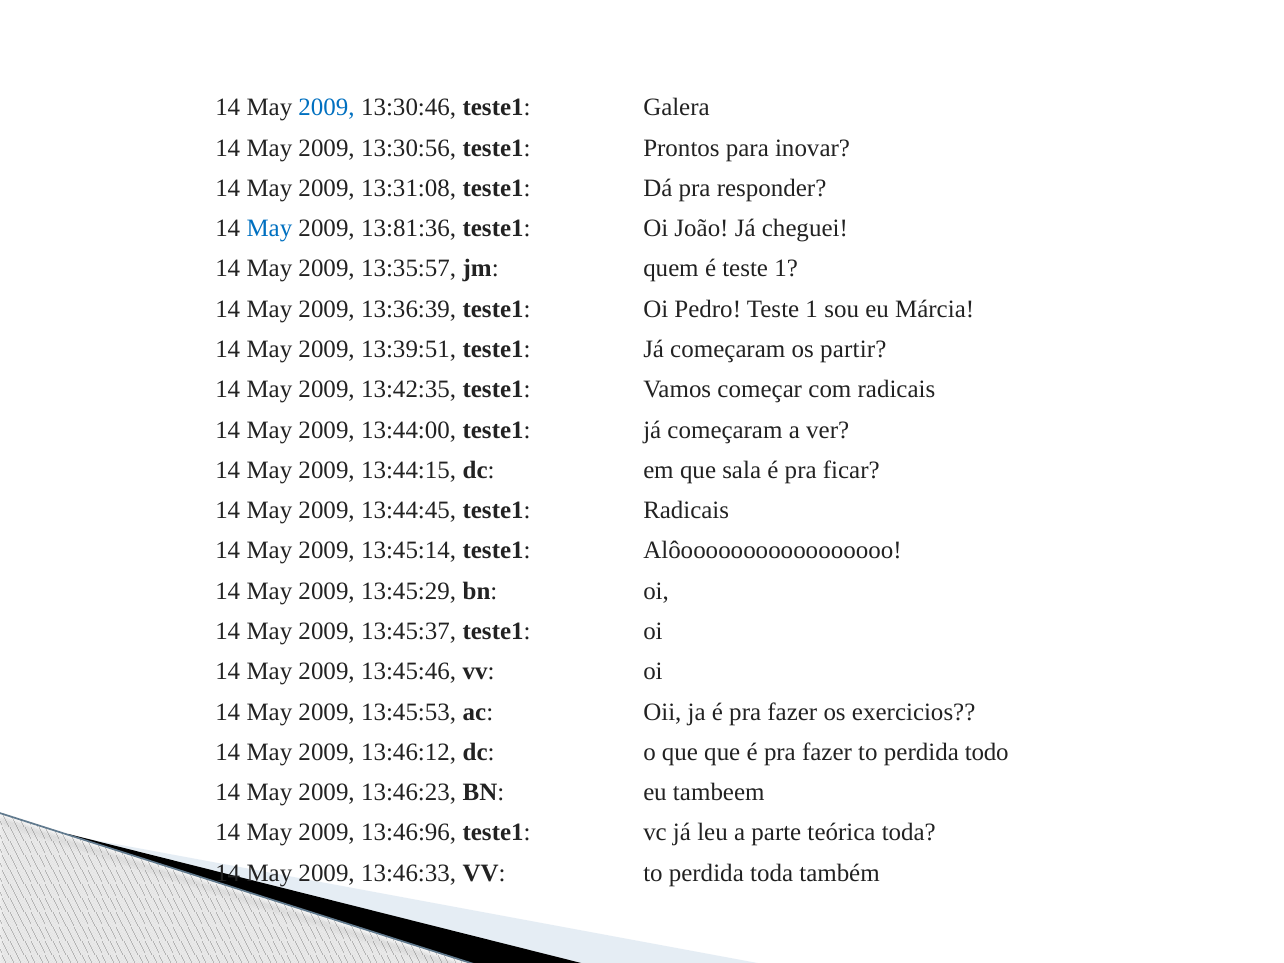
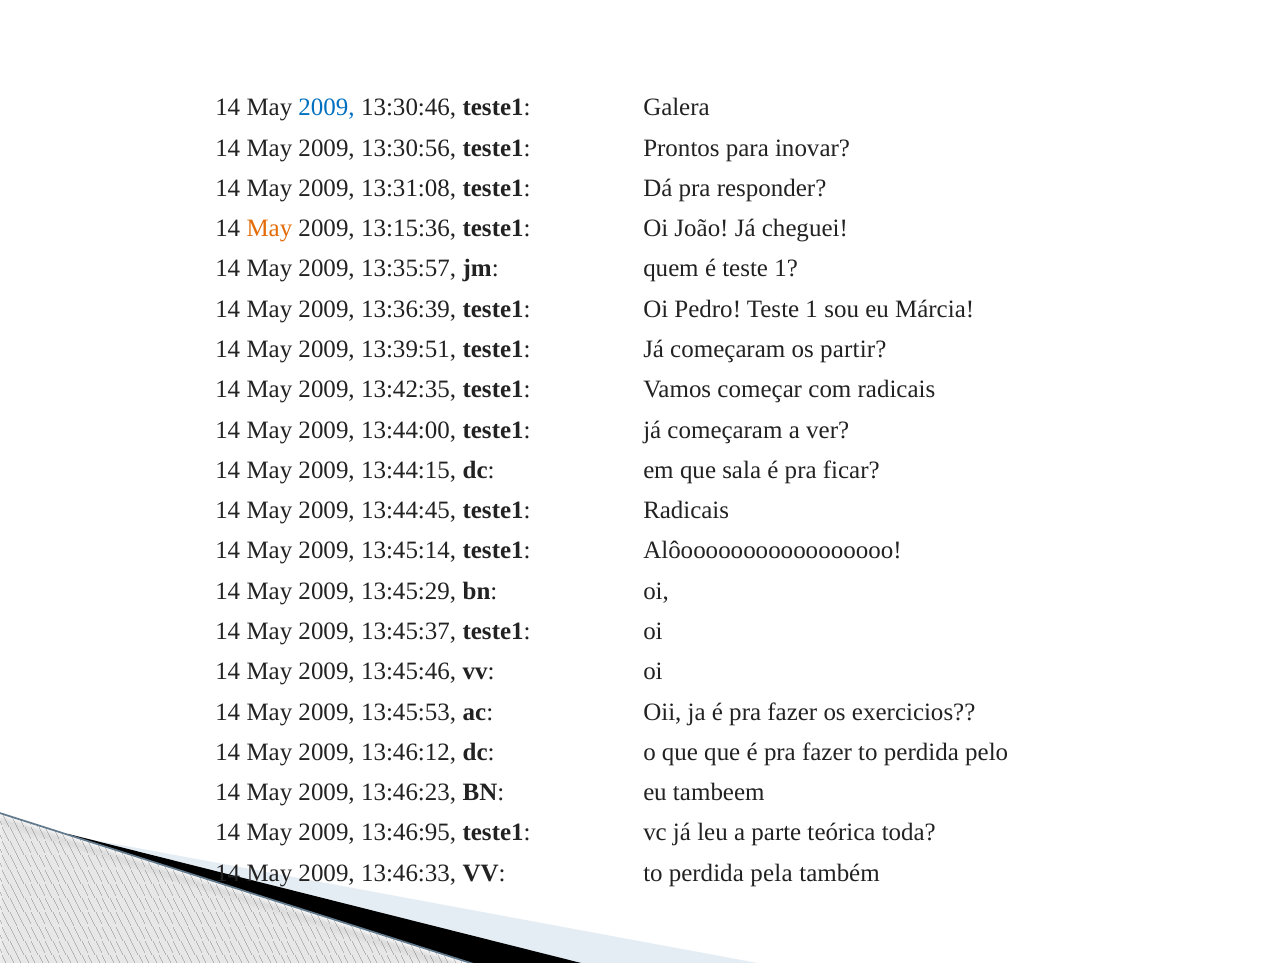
May at (269, 228) colour: blue -> orange
13:81:36: 13:81:36 -> 13:15:36
todo: todo -> pelo
13:46:96: 13:46:96 -> 13:46:95
perdida toda: toda -> pela
